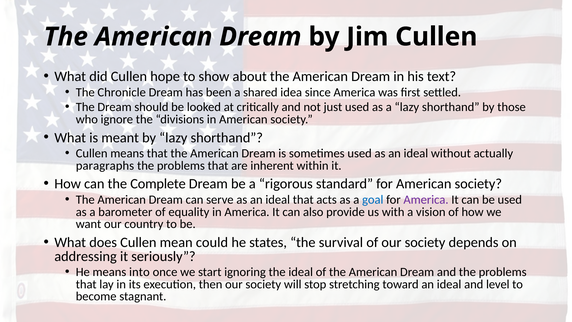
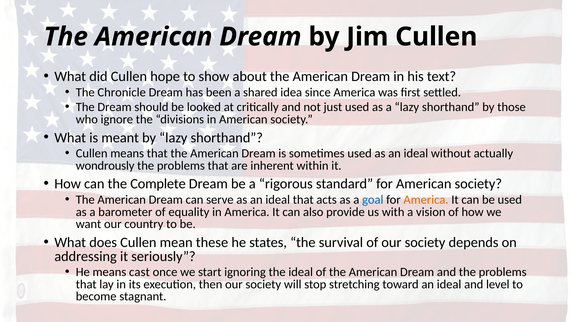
paragraphs: paragraphs -> wondrously
America at (426, 200) colour: purple -> orange
could: could -> these
into: into -> cast
